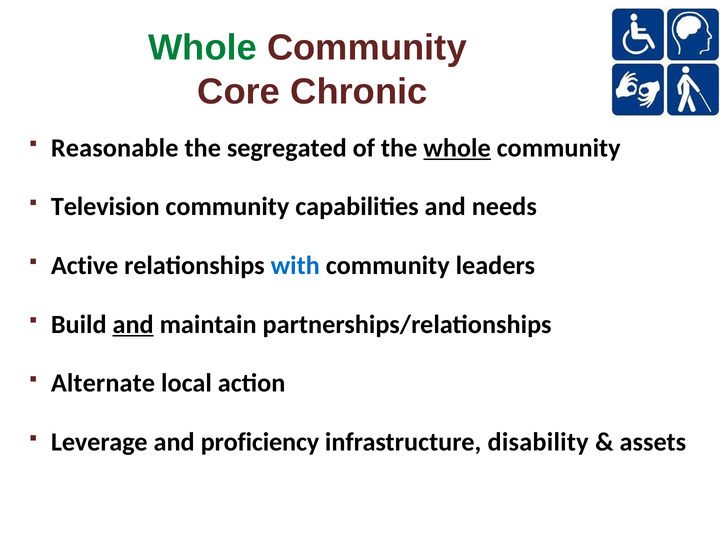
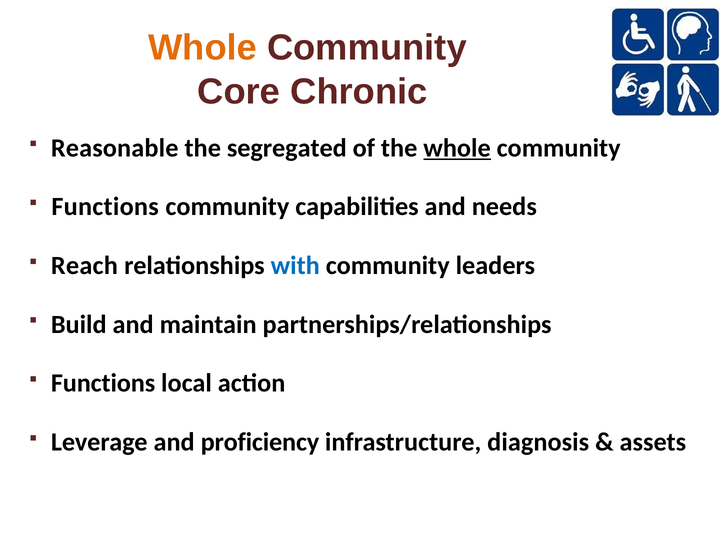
Whole at (203, 48) colour: green -> orange
Television at (105, 207): Television -> Functions
Active: Active -> Reach
and at (133, 325) underline: present -> none
Alternate at (103, 383): Alternate -> Functions
disability: disability -> diagnosis
